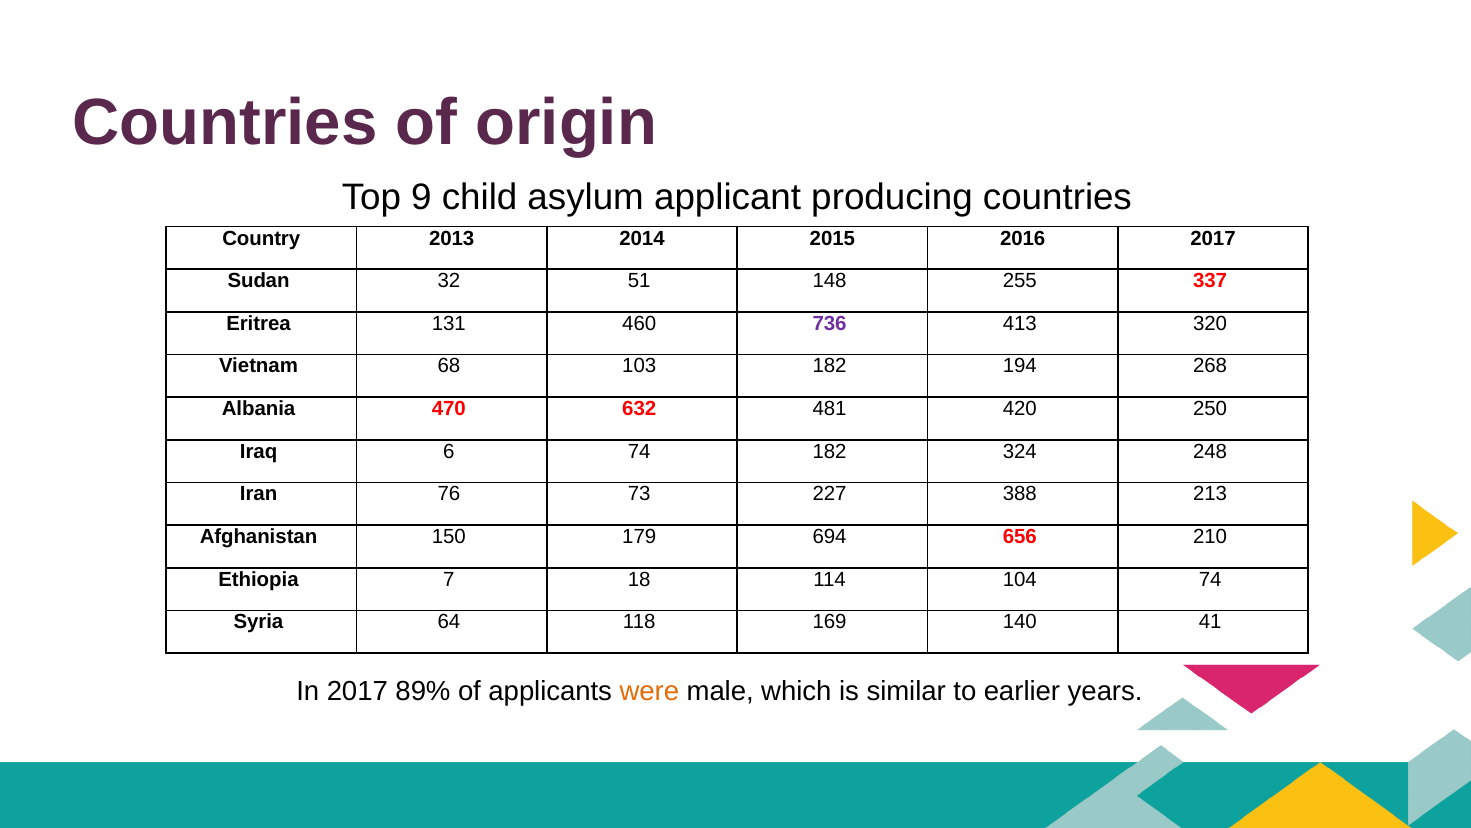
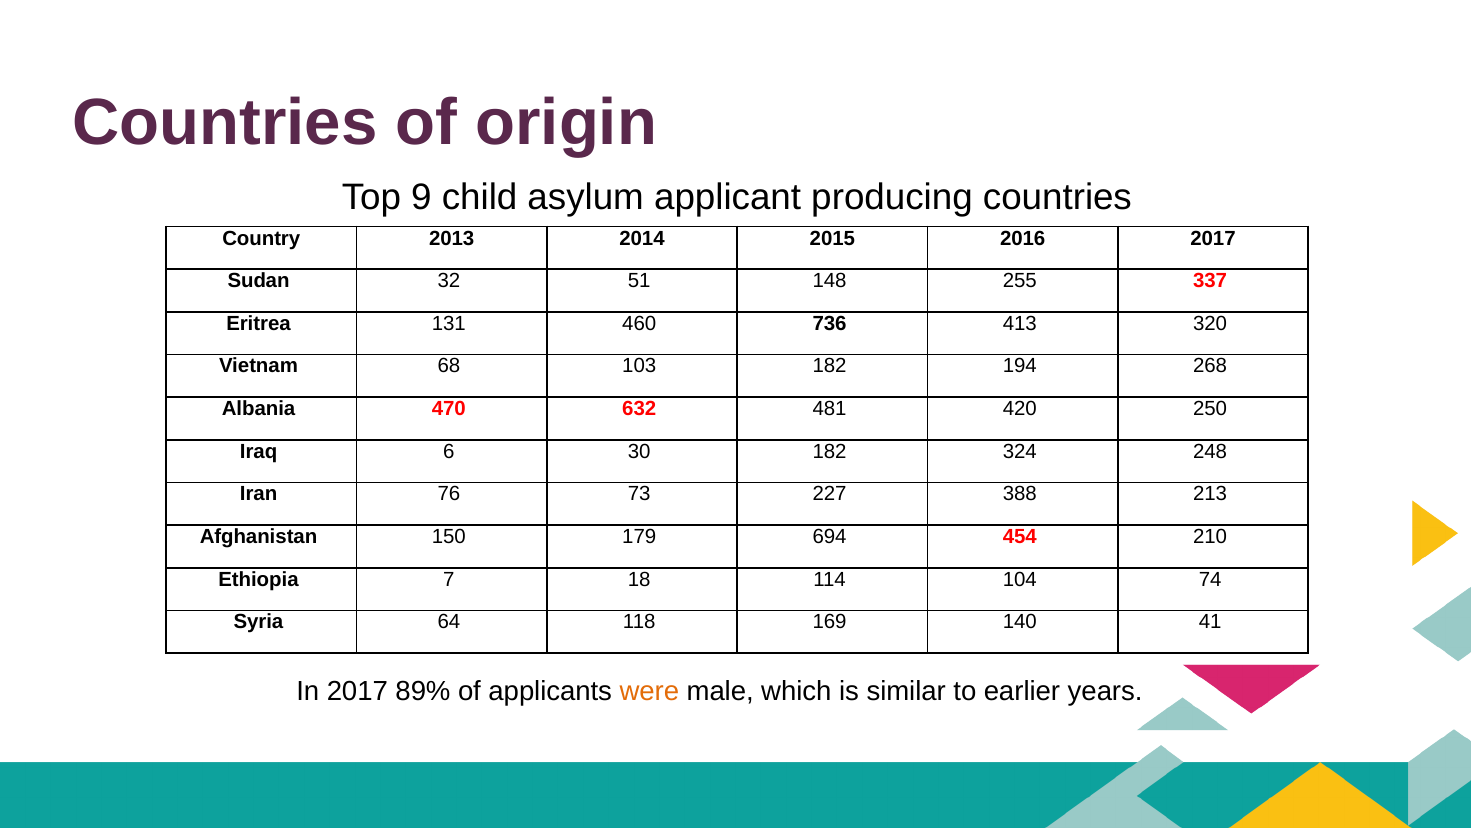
736 colour: purple -> black
6 74: 74 -> 30
656: 656 -> 454
